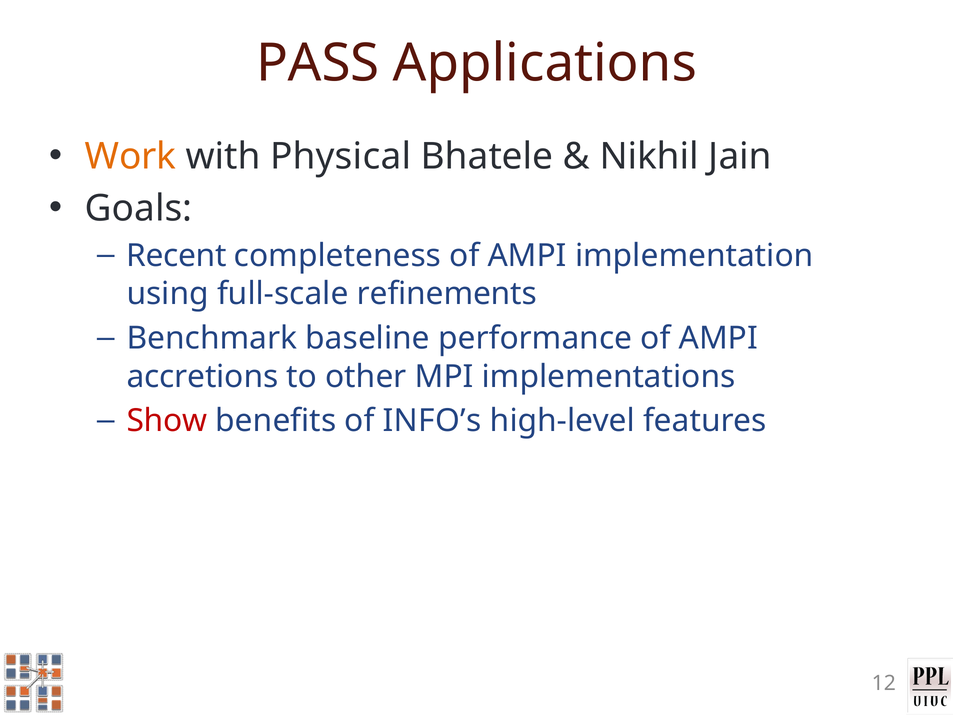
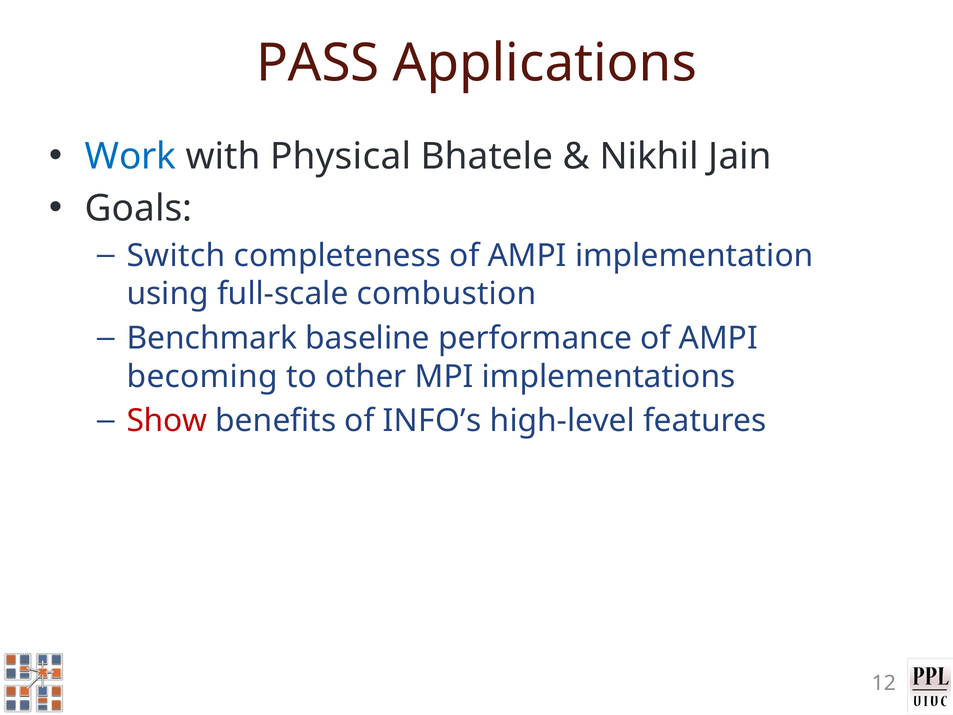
Work colour: orange -> blue
Recent: Recent -> Switch
refinements: refinements -> combustion
accretions: accretions -> becoming
